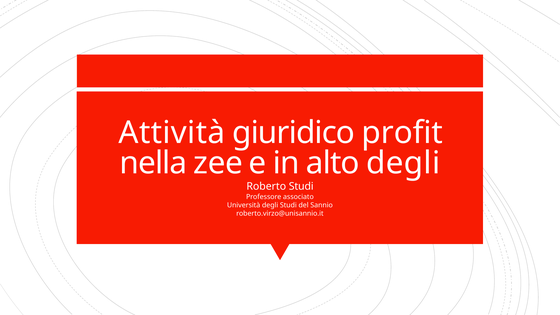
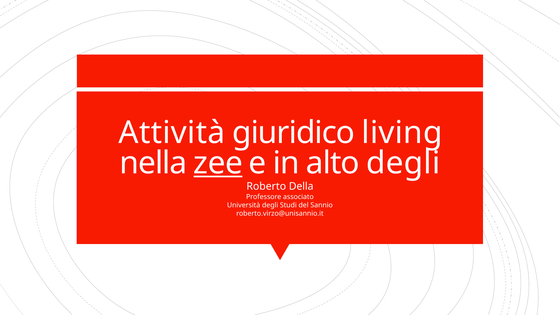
profit: profit -> living
zee underline: none -> present
Roberto Studi: Studi -> Della
